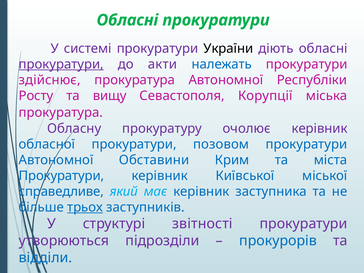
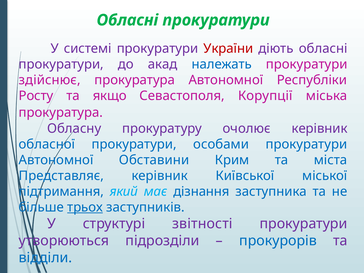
України colour: black -> red
прокуратури at (61, 64) underline: present -> none
акти: акти -> акад
вищу: вищу -> якщо
позовом: позовом -> особами
Прокуратури at (61, 176): Прокуратури -> Представляє
справедливе: справедливе -> підтримання
має керівник: керівник -> дізнання
